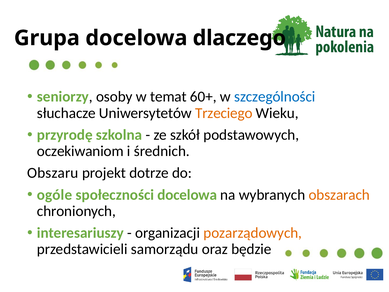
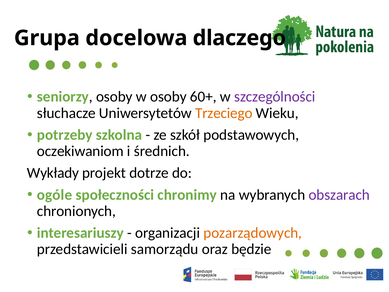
w temat: temat -> osoby
szczególności colour: blue -> purple
przyrodę: przyrodę -> potrzeby
Obszaru: Obszaru -> Wykłady
społeczności docelowa: docelowa -> chronimy
obszarach colour: orange -> purple
